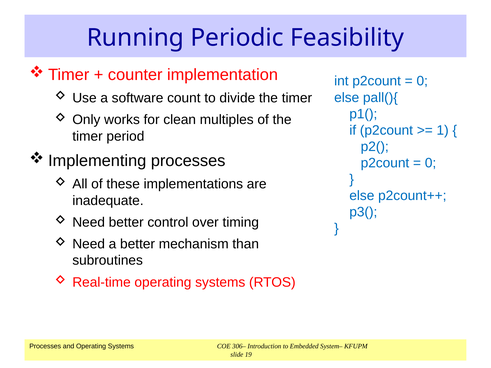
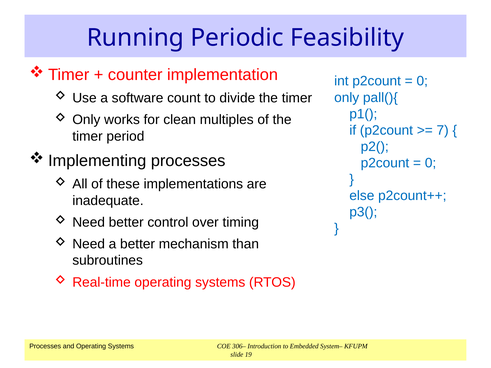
else at (347, 98): else -> only
1: 1 -> 7
